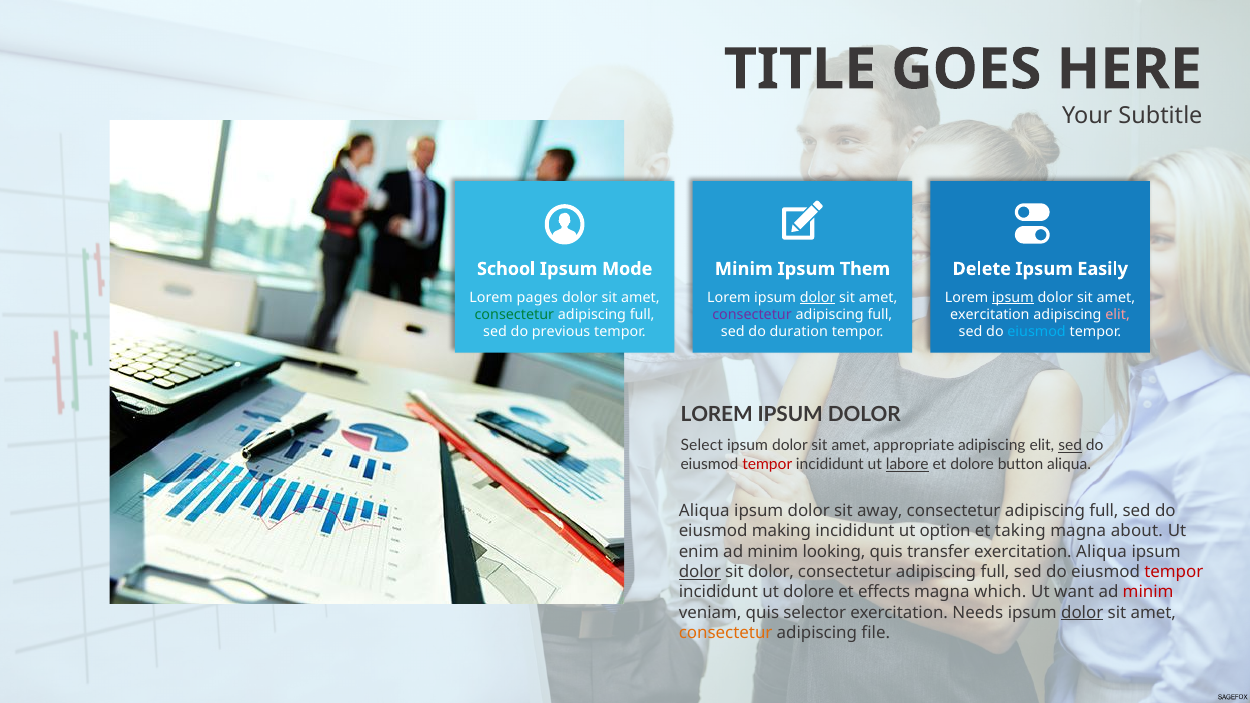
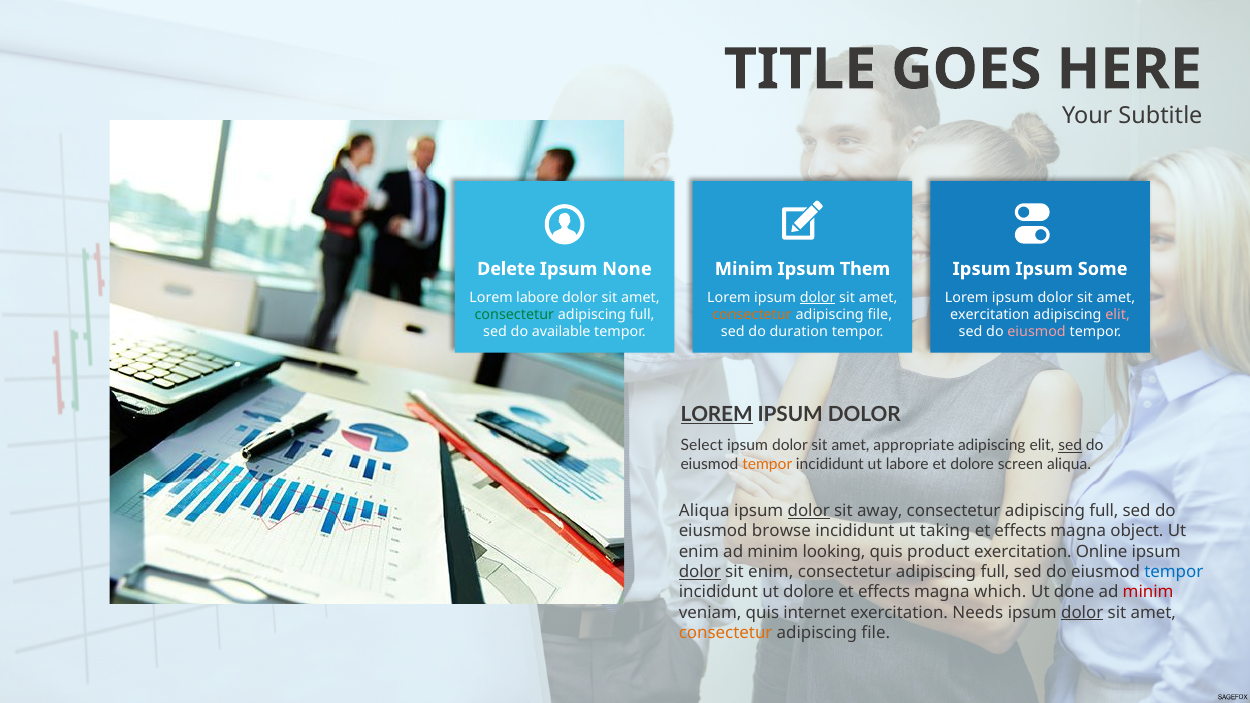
School: School -> Delete
Mode: Mode -> None
Delete at (982, 269): Delete -> Ipsum
Easily: Easily -> Some
Lorem pages: pages -> labore
ipsum at (1013, 298) underline: present -> none
consectetur at (752, 315) colour: purple -> orange
full at (880, 315): full -> file
previous: previous -> available
eiusmod at (1037, 332) colour: light blue -> pink
LOREM at (717, 415) underline: none -> present
tempor at (767, 464) colour: red -> orange
labore at (907, 464) underline: present -> none
button: button -> screen
dolor at (809, 511) underline: none -> present
making: making -> browse
option: option -> taking
taking at (1020, 531): taking -> effects
about: about -> object
transfer: transfer -> product
exercitation Aliqua: Aliqua -> Online
sit dolor: dolor -> enim
tempor at (1174, 572) colour: red -> blue
want: want -> done
selector: selector -> internet
